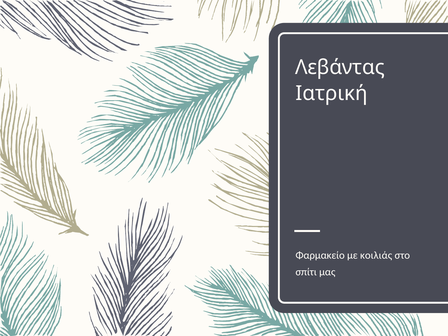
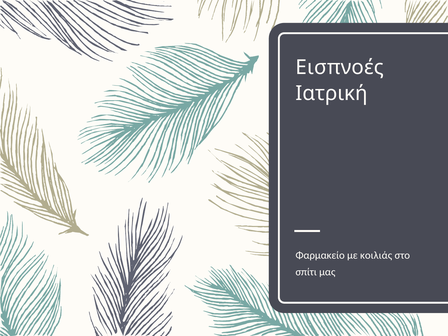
Λεβάντας: Λεβάντας -> Εισπνοές
